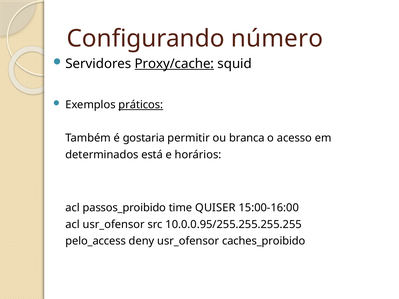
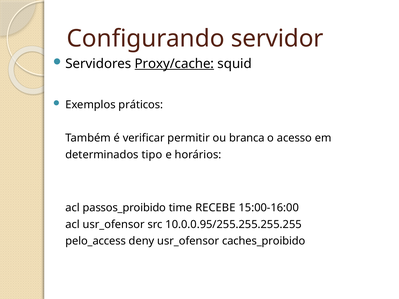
número: número -> servidor
práticos underline: present -> none
gostaria: gostaria -> verificar
está: está -> tipo
QUISER: QUISER -> RECEBE
